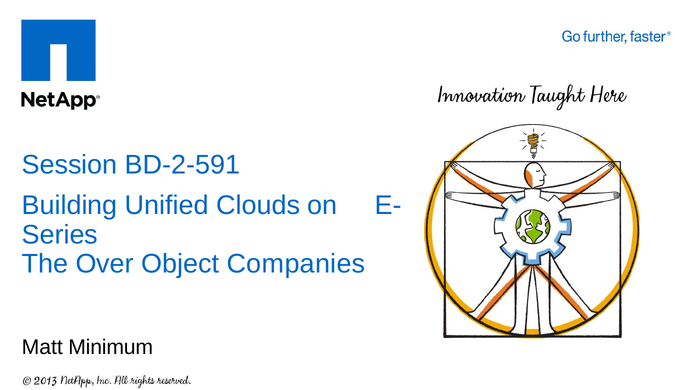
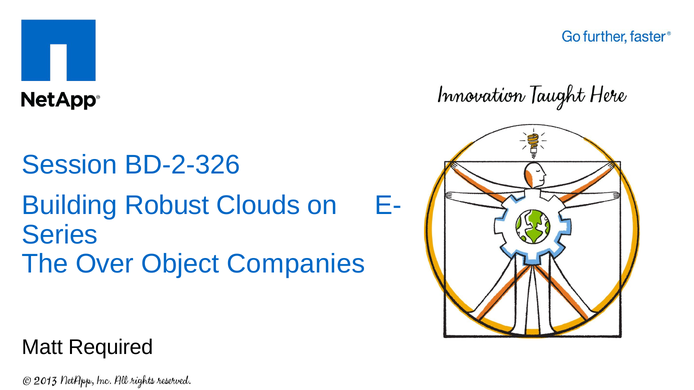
BD-2-591: BD-2-591 -> BD-2-326
Unified: Unified -> Robust
Minimum: Minimum -> Required
